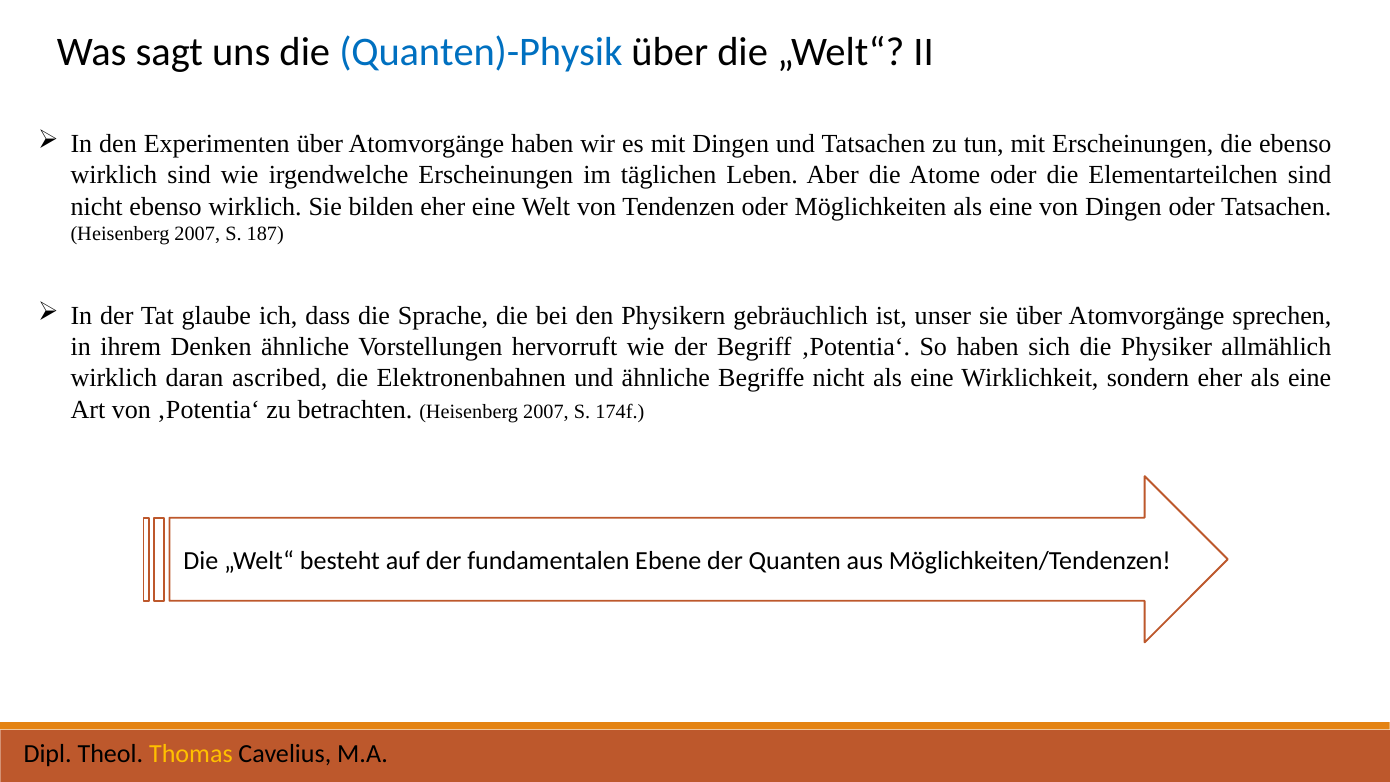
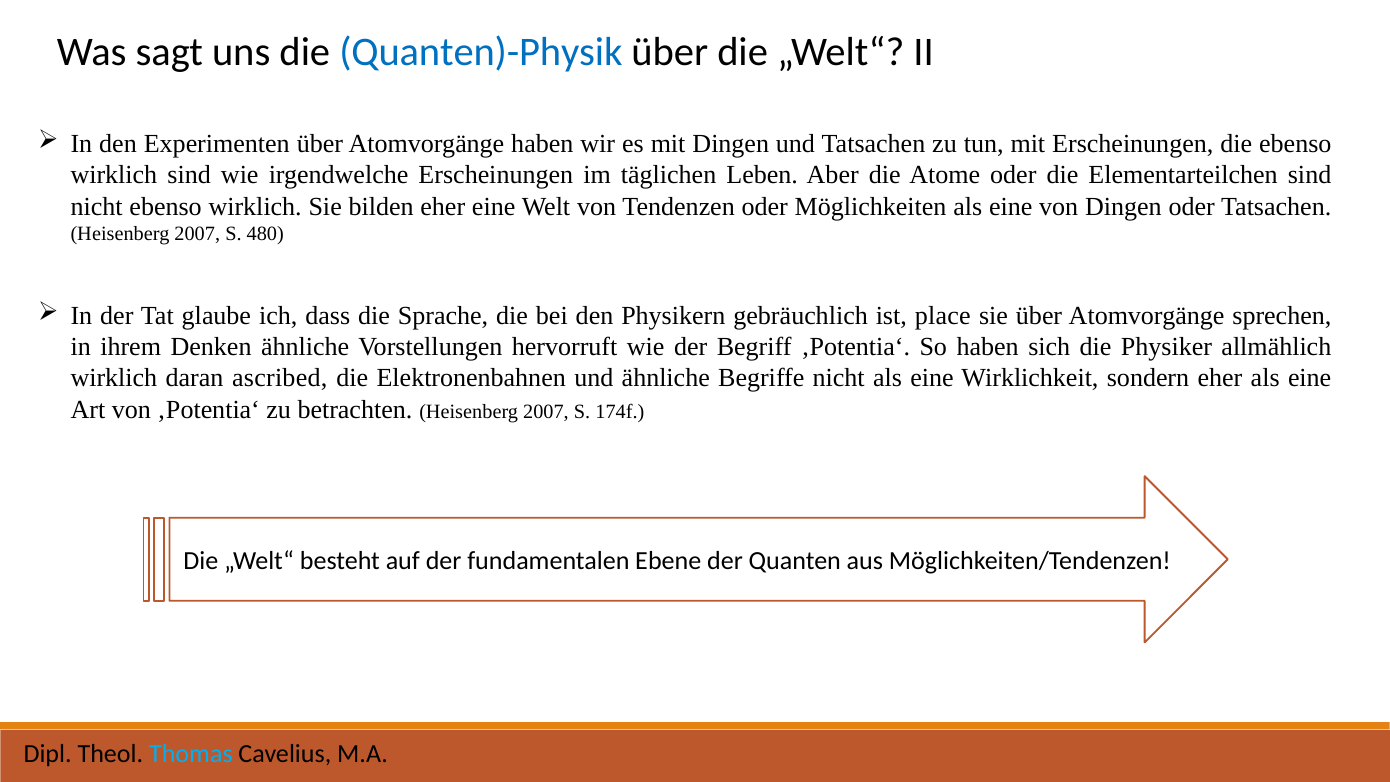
187: 187 -> 480
unser: unser -> place
Thomas colour: yellow -> light blue
